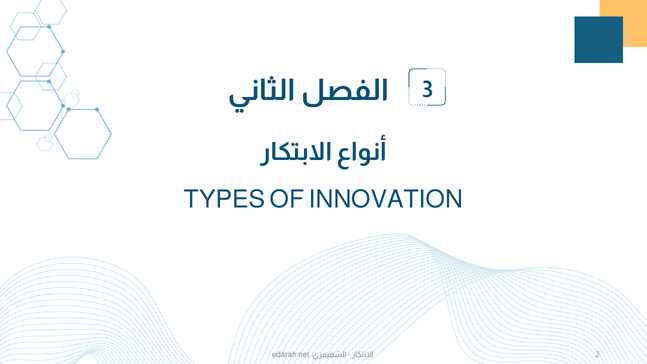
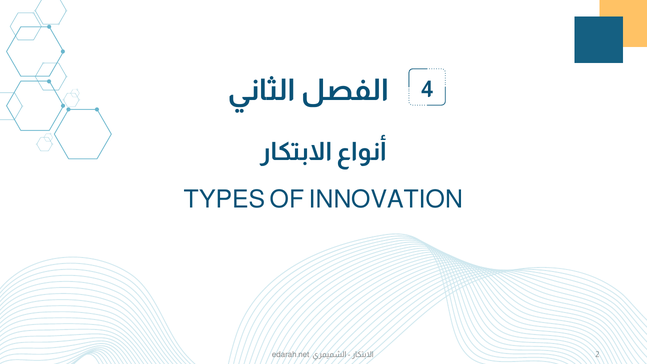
3: 3 -> 4
